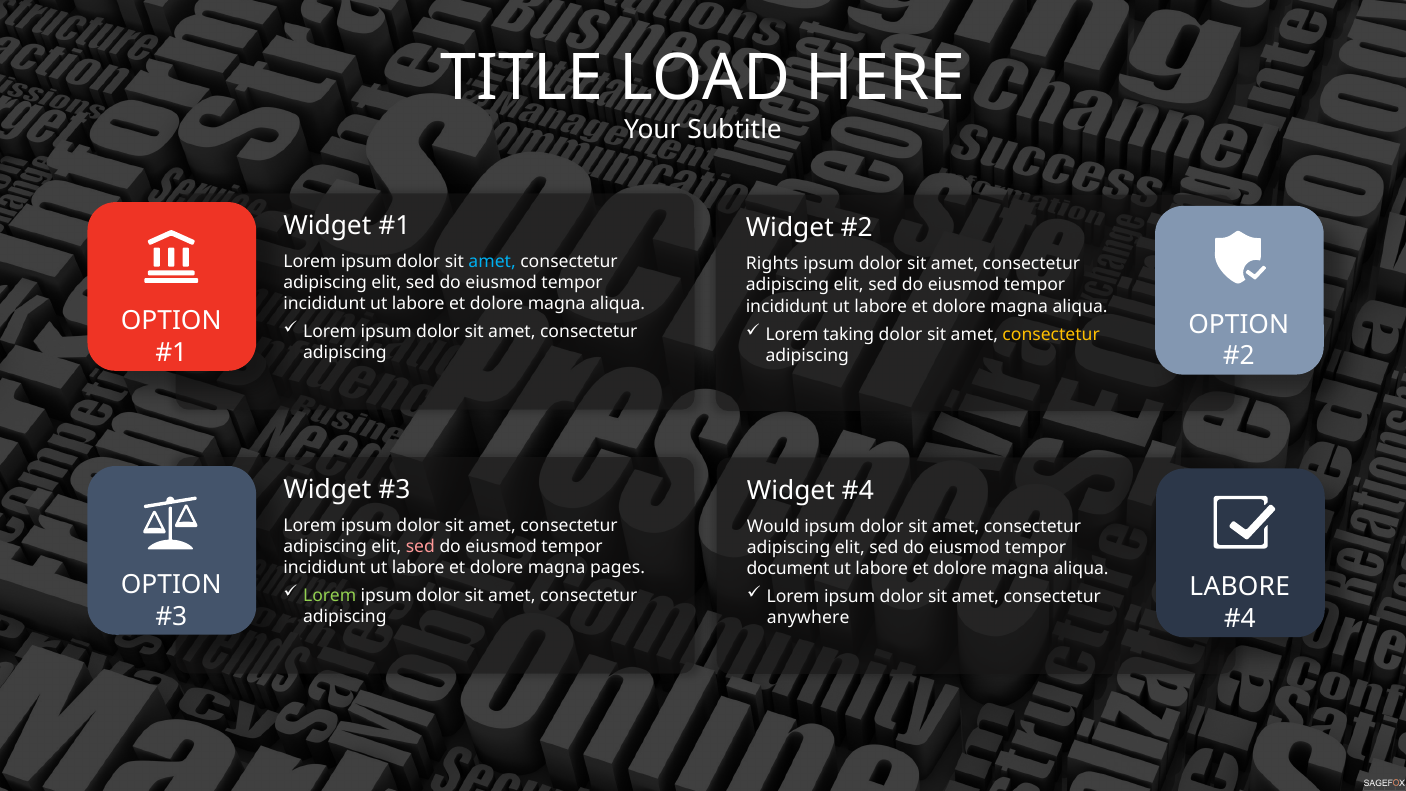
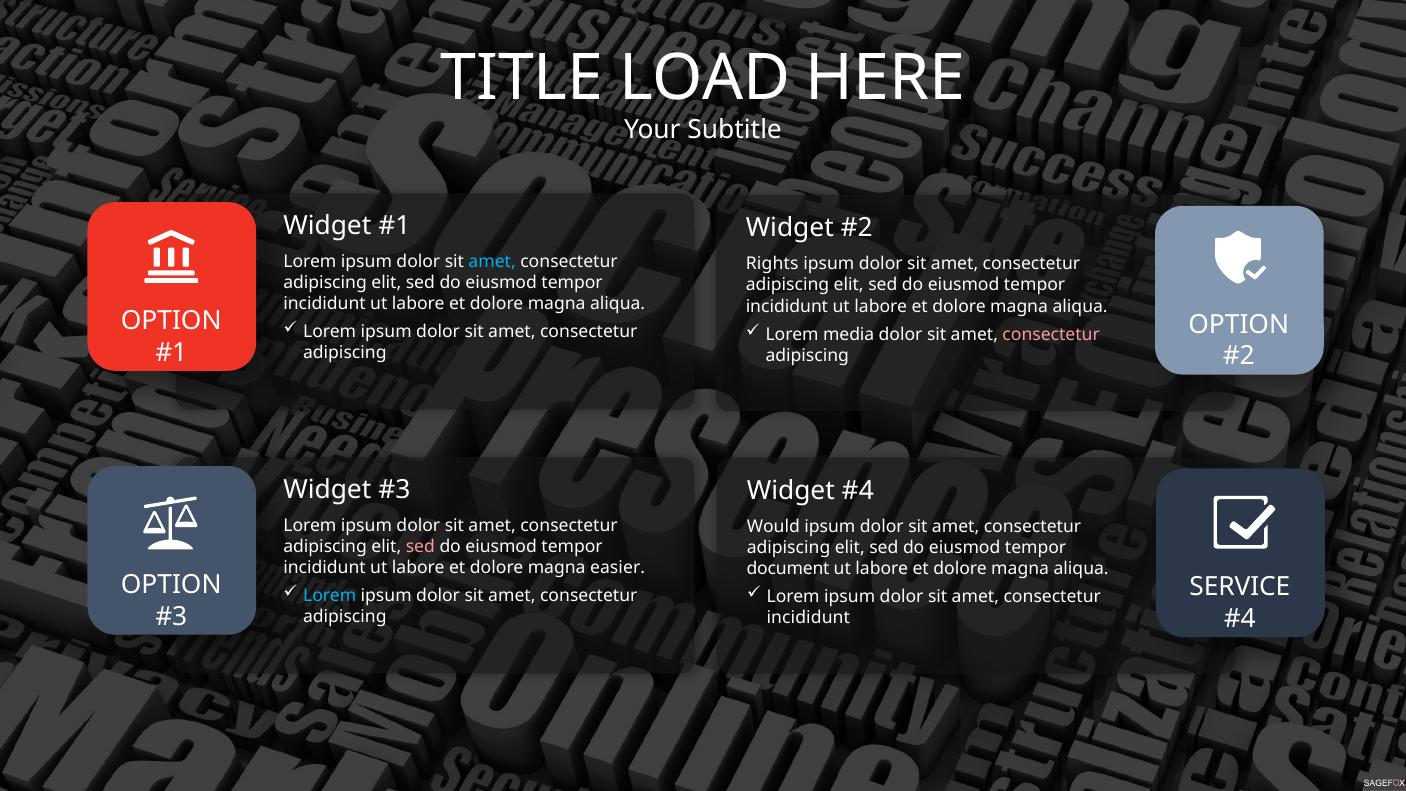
taking: taking -> media
consectetur at (1051, 334) colour: yellow -> pink
pages: pages -> easier
LABORE at (1240, 587): LABORE -> SERVICE
Lorem at (330, 596) colour: light green -> light blue
anywhere at (808, 618): anywhere -> incididunt
